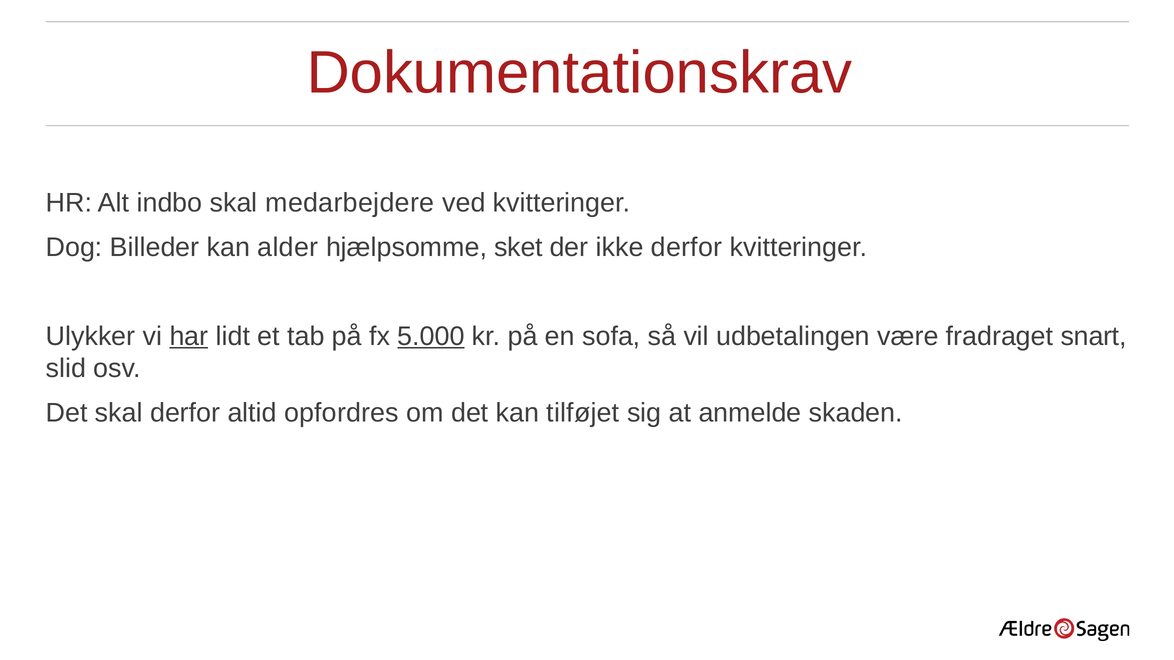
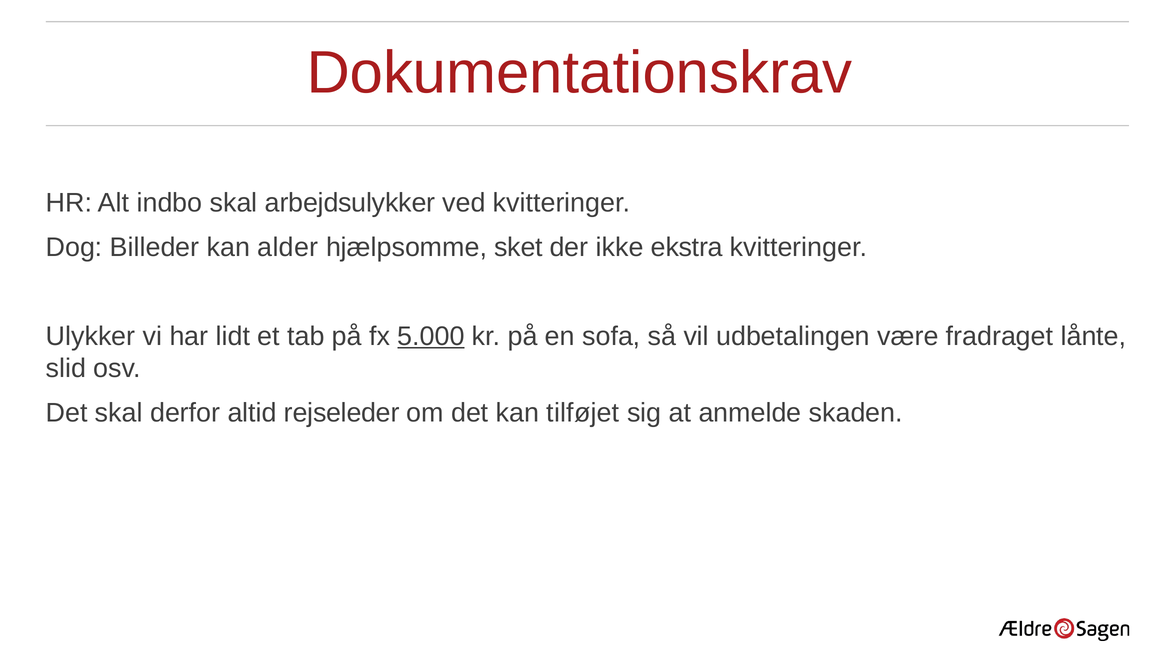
medarbejdere: medarbejdere -> arbejdsulykker
ikke derfor: derfor -> ekstra
har underline: present -> none
snart: snart -> lånte
opfordres: opfordres -> rejseleder
